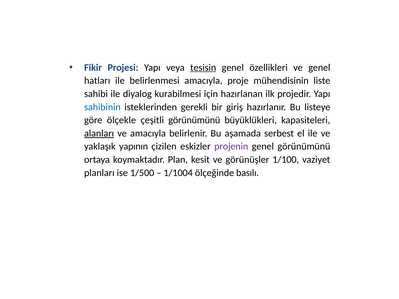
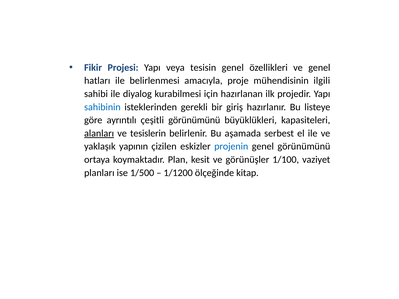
tesisin underline: present -> none
liste: liste -> ilgili
ölçekle: ölçekle -> ayrıntılı
ve amacıyla: amacıyla -> tesislerin
projenin colour: purple -> blue
1/1004: 1/1004 -> 1/1200
basılı: basılı -> kitap
